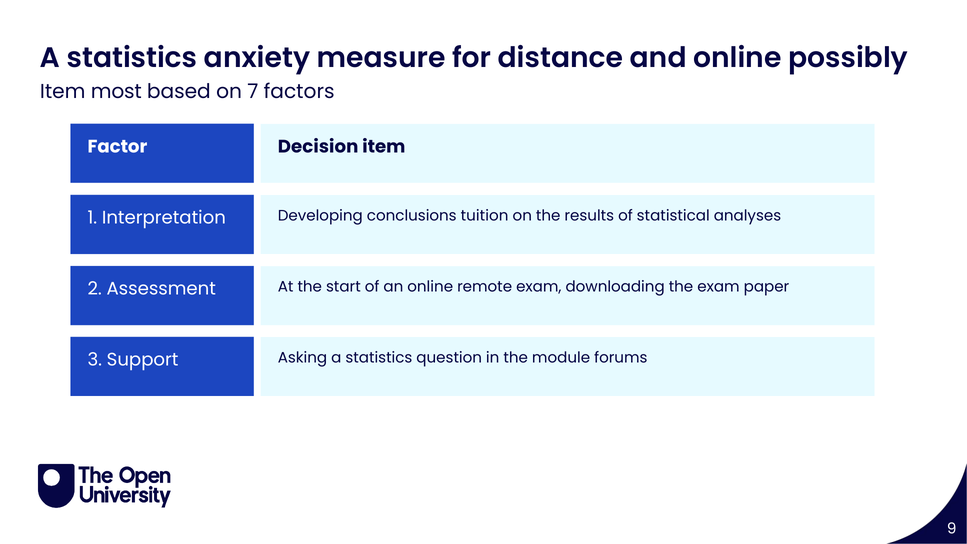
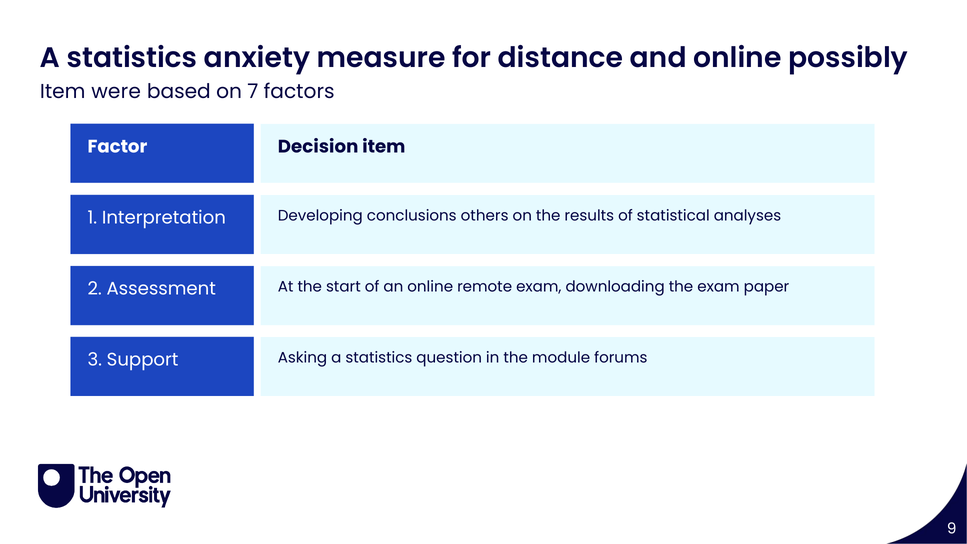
most: most -> were
tuition: tuition -> others
